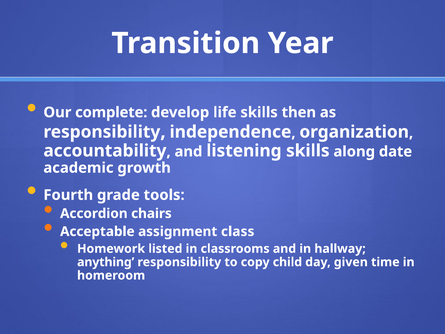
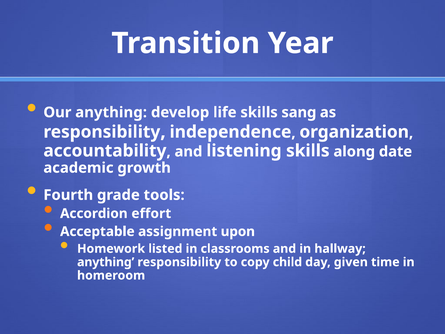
Our complete: complete -> anything
then: then -> sang
chairs: chairs -> effort
class: class -> upon
